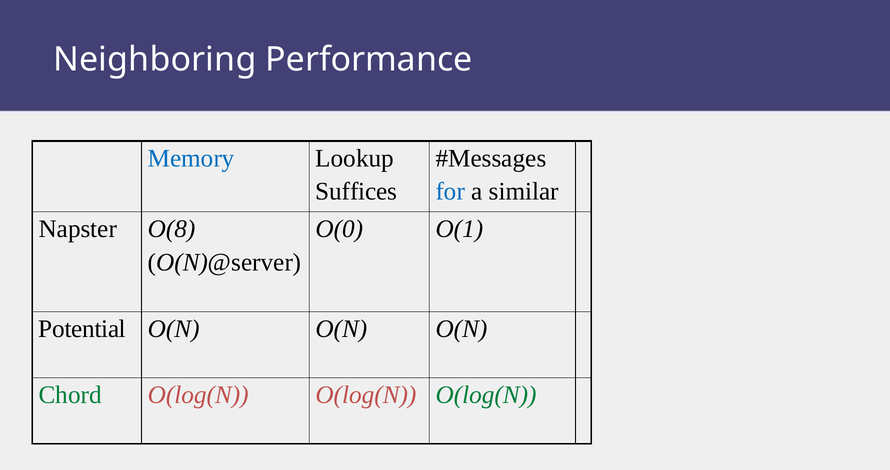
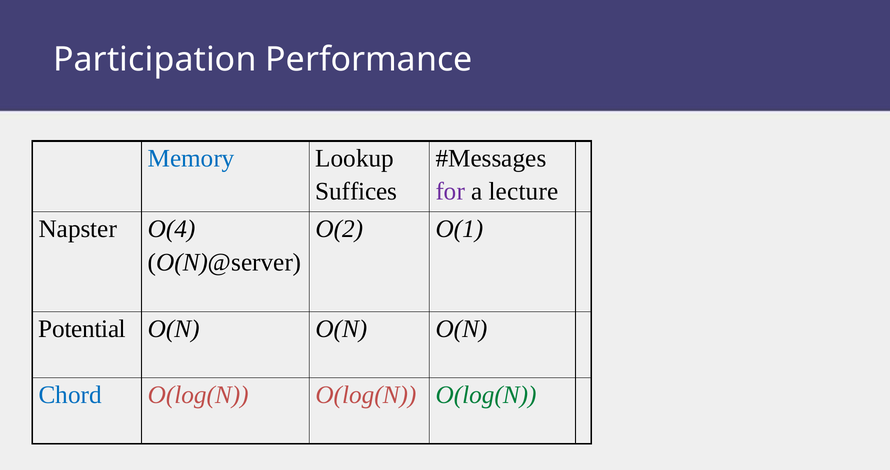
Neighboring: Neighboring -> Participation
for colour: blue -> purple
similar: similar -> lecture
O(8: O(8 -> O(4
O(0: O(0 -> O(2
Chord colour: green -> blue
